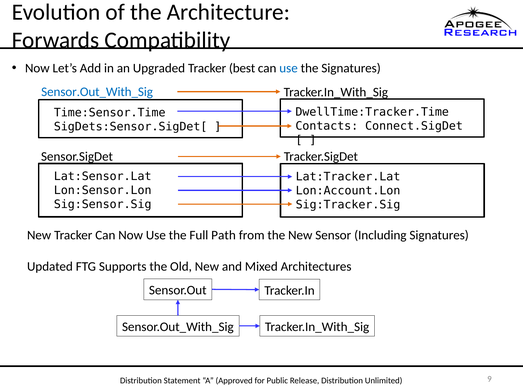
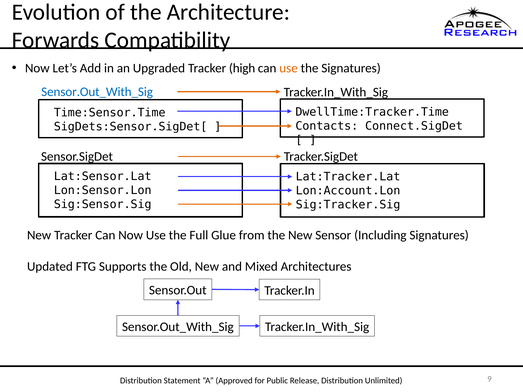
best: best -> high
use at (289, 68) colour: blue -> orange
Path: Path -> Glue
